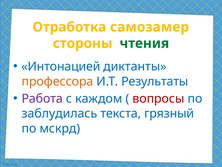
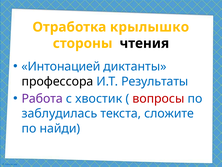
самозамер: самозамер -> крылышко
чтения colour: green -> black
профессора colour: orange -> black
каждом: каждом -> хвостик
грязный: грязный -> сложите
мскрд: мскрд -> найди
